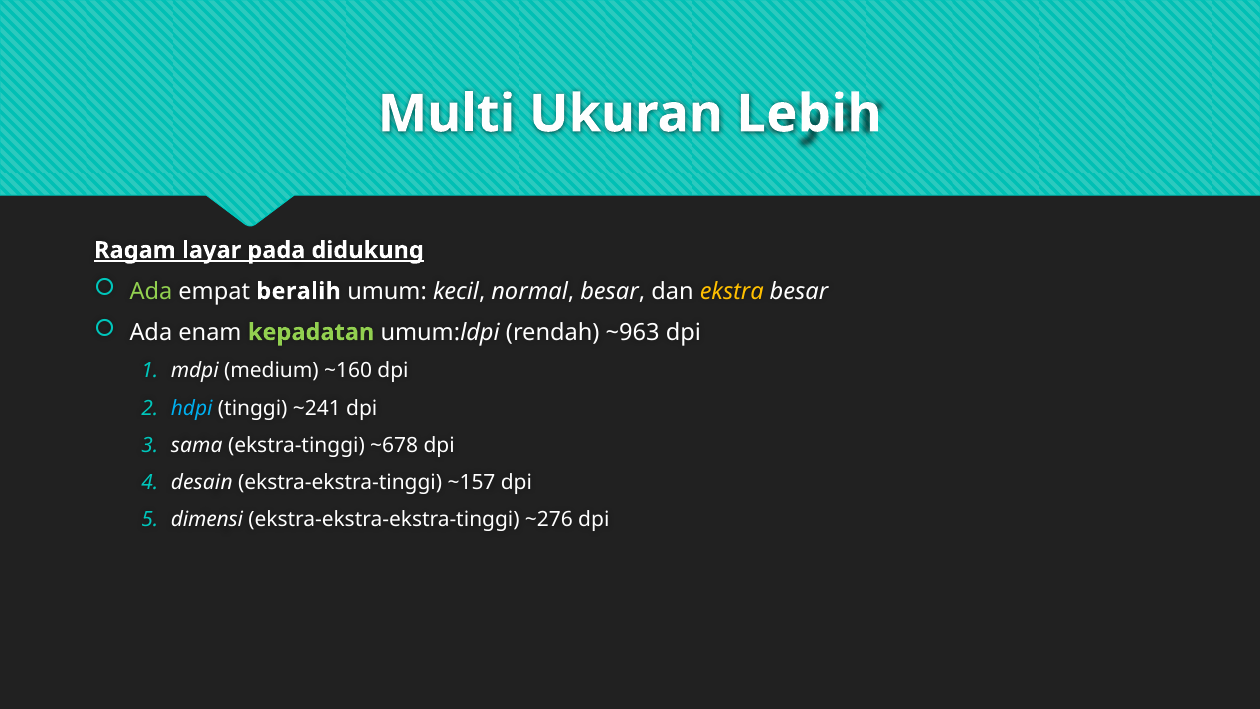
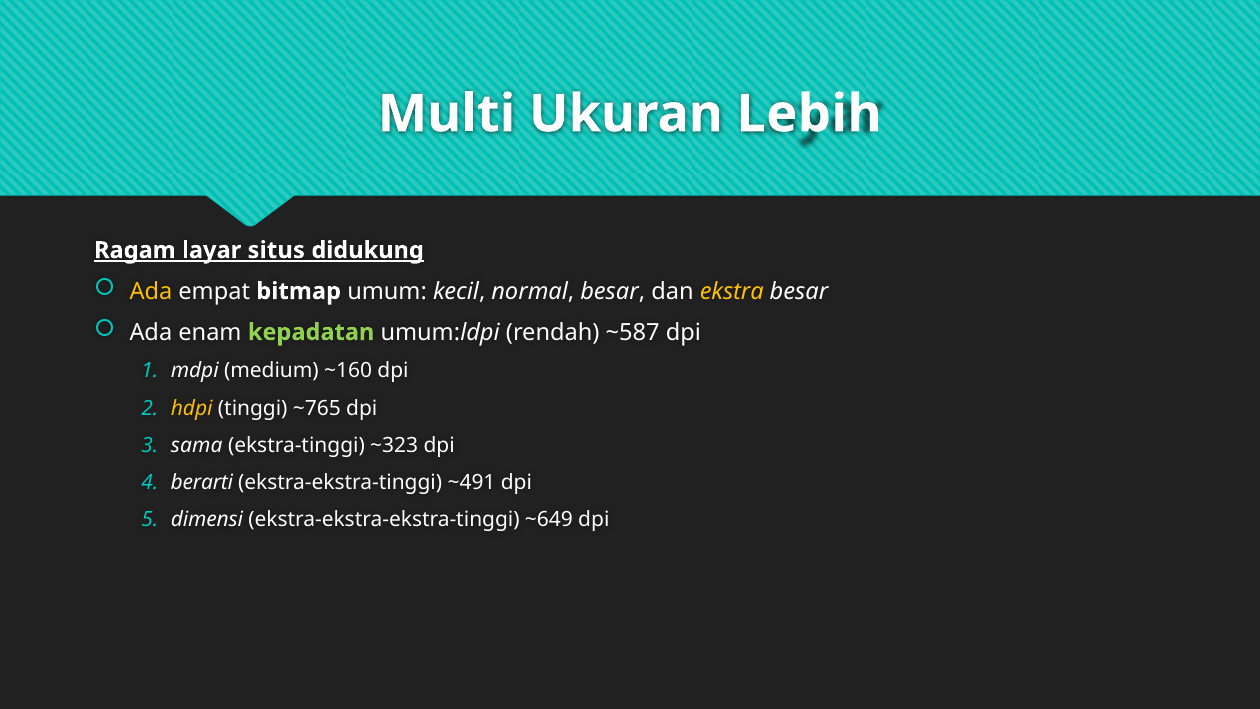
pada: pada -> situs
Ada at (151, 291) colour: light green -> yellow
beralih: beralih -> bitmap
~963: ~963 -> ~587
hdpi colour: light blue -> yellow
~241: ~241 -> ~765
~678: ~678 -> ~323
desain: desain -> berarti
~157: ~157 -> ~491
~276: ~276 -> ~649
